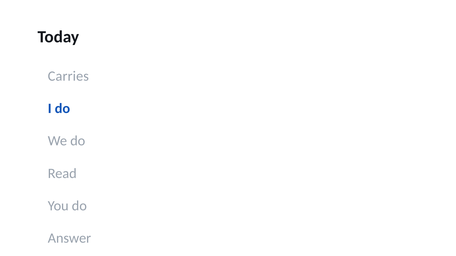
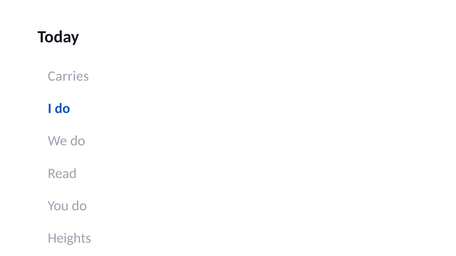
Answer: Answer -> Heights
